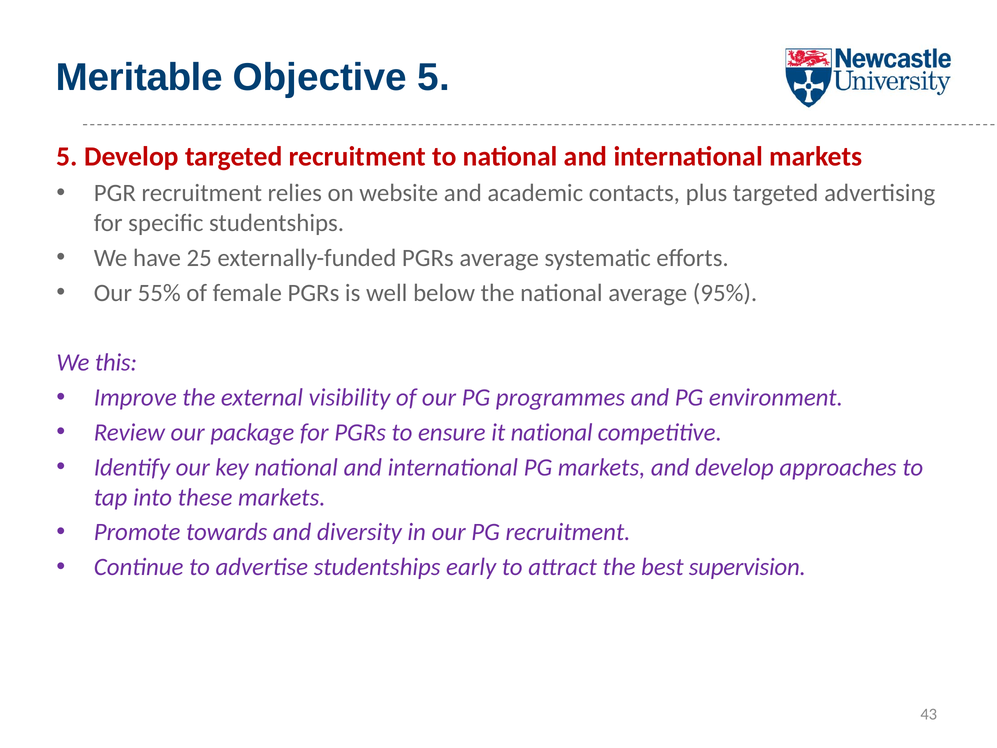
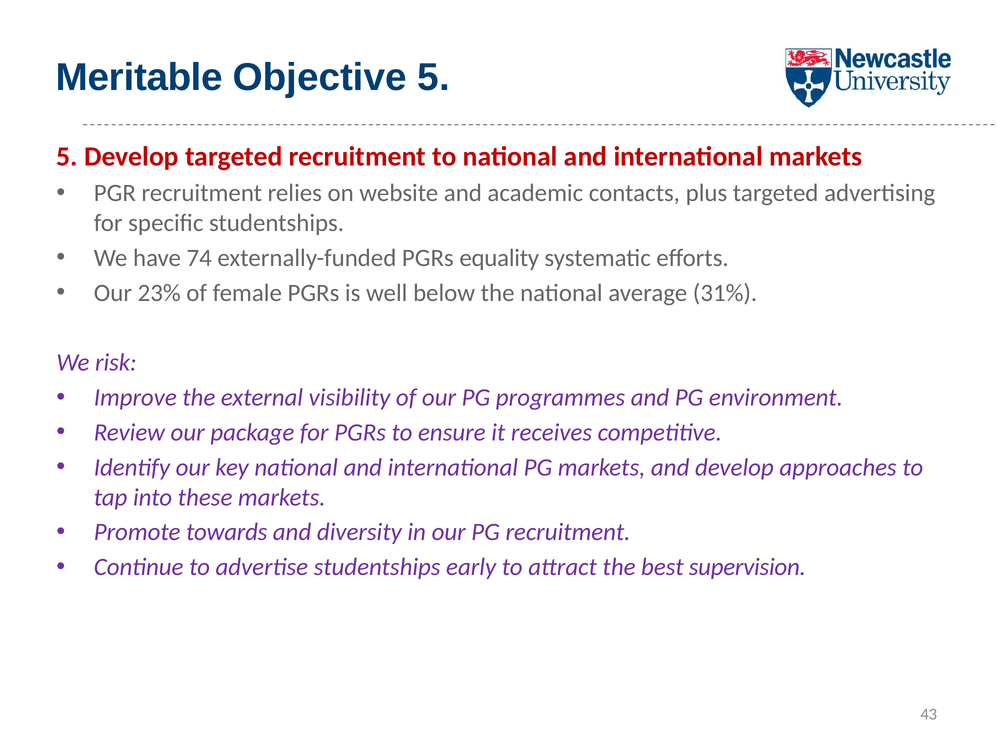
25: 25 -> 74
PGRs average: average -> equality
55%: 55% -> 23%
95%: 95% -> 31%
this: this -> risk
it national: national -> receives
